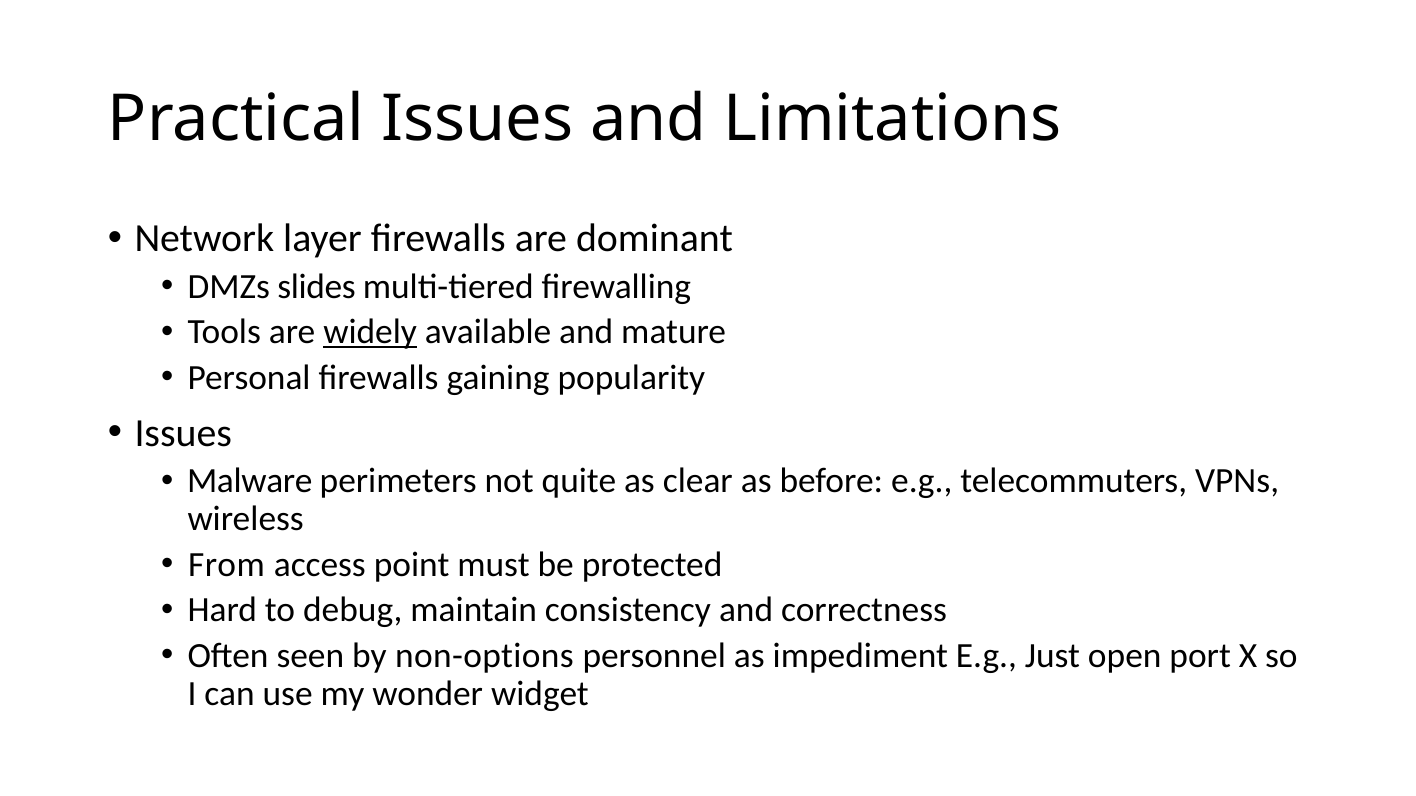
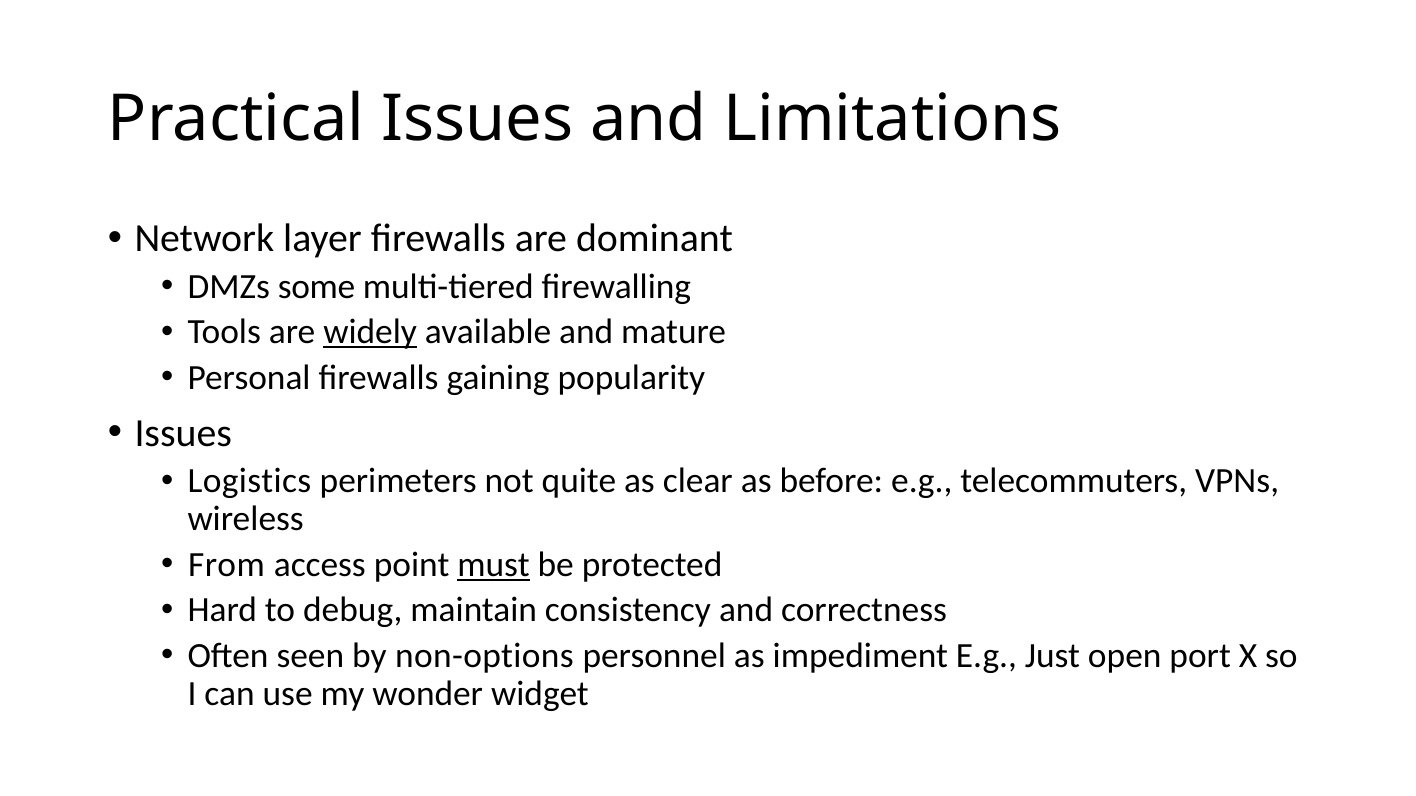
slides: slides -> some
Malware: Malware -> Logistics
must underline: none -> present
